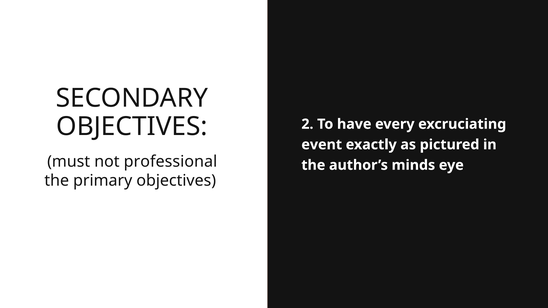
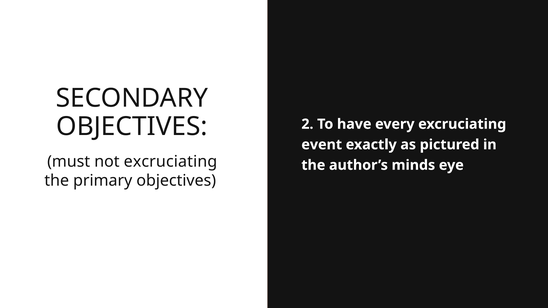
not professional: professional -> excruciating
